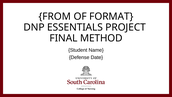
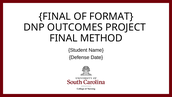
FROM at (55, 16): FROM -> FINAL
ESSENTIALS: ESSENTIALS -> OUTCOMES
